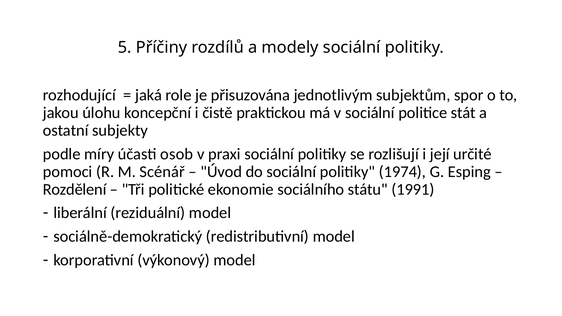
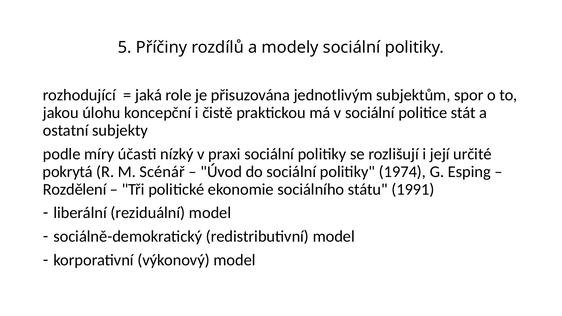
osob: osob -> nízký
pomoci: pomoci -> pokrytá
